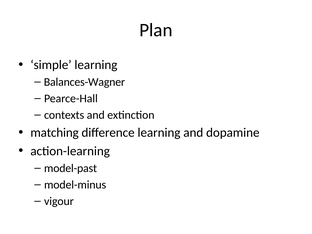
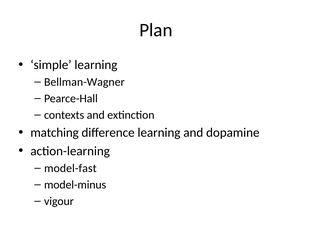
Balances-Wagner: Balances-Wagner -> Bellman-Wagner
model-past: model-past -> model-fast
